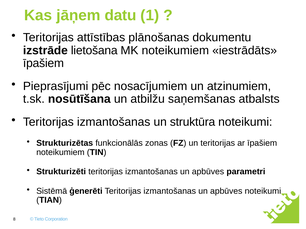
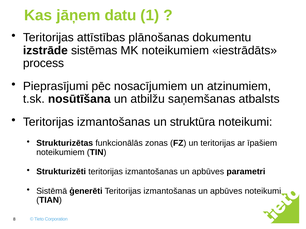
lietošana: lietošana -> sistēmas
īpašiem at (43, 63): īpašiem -> process
